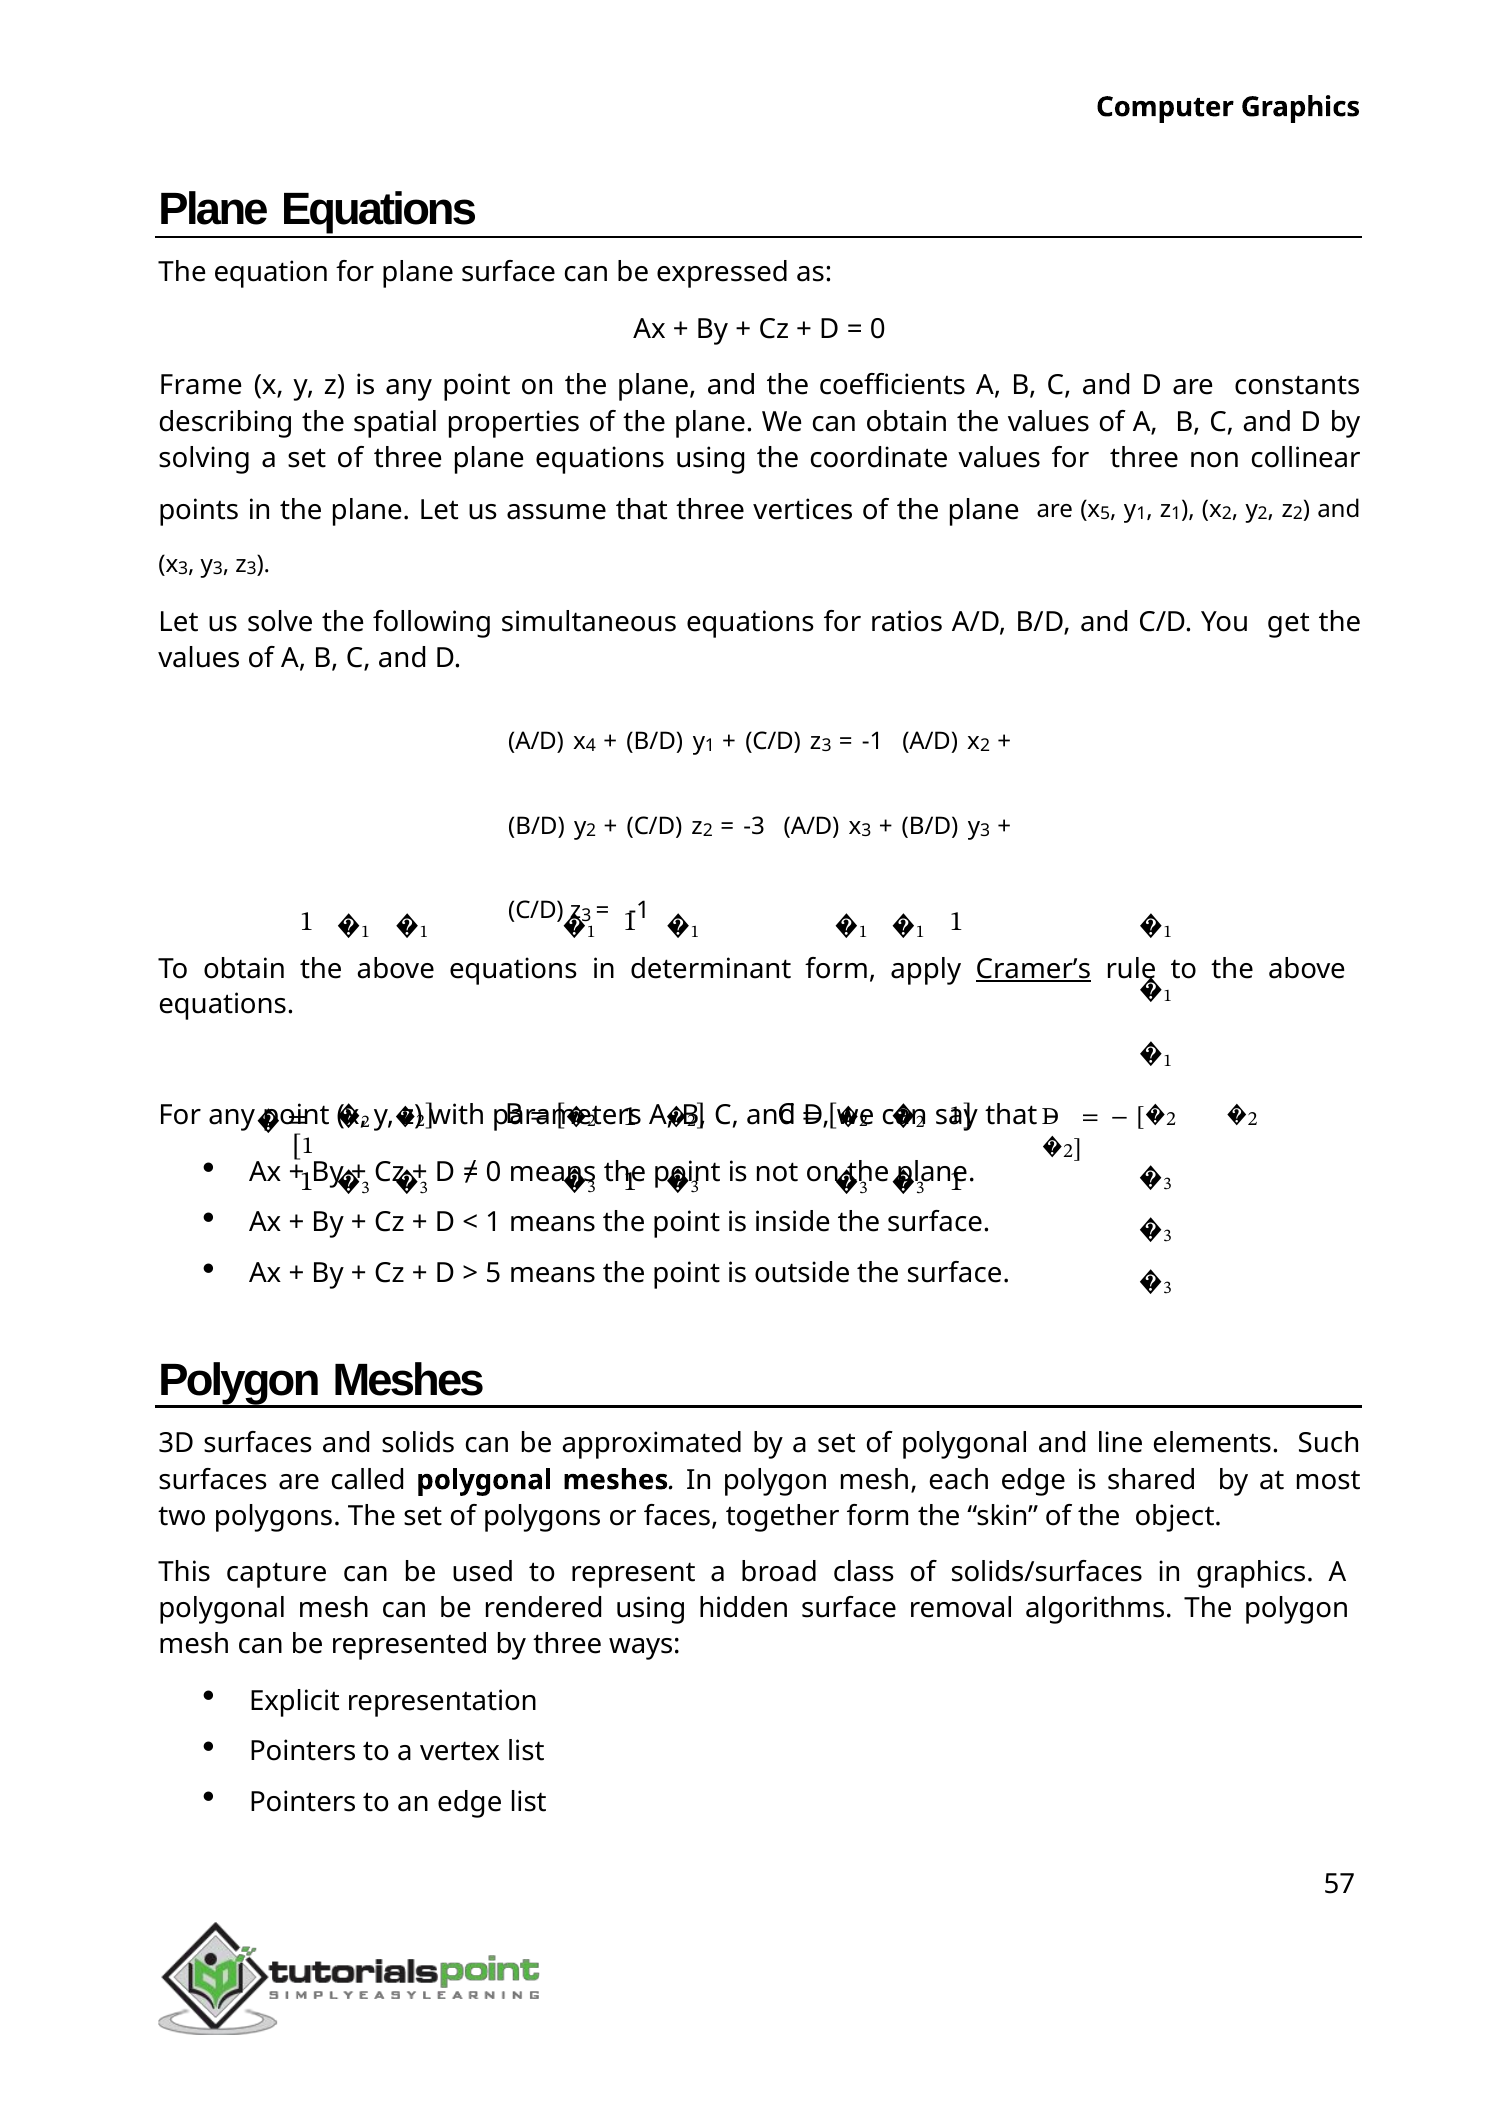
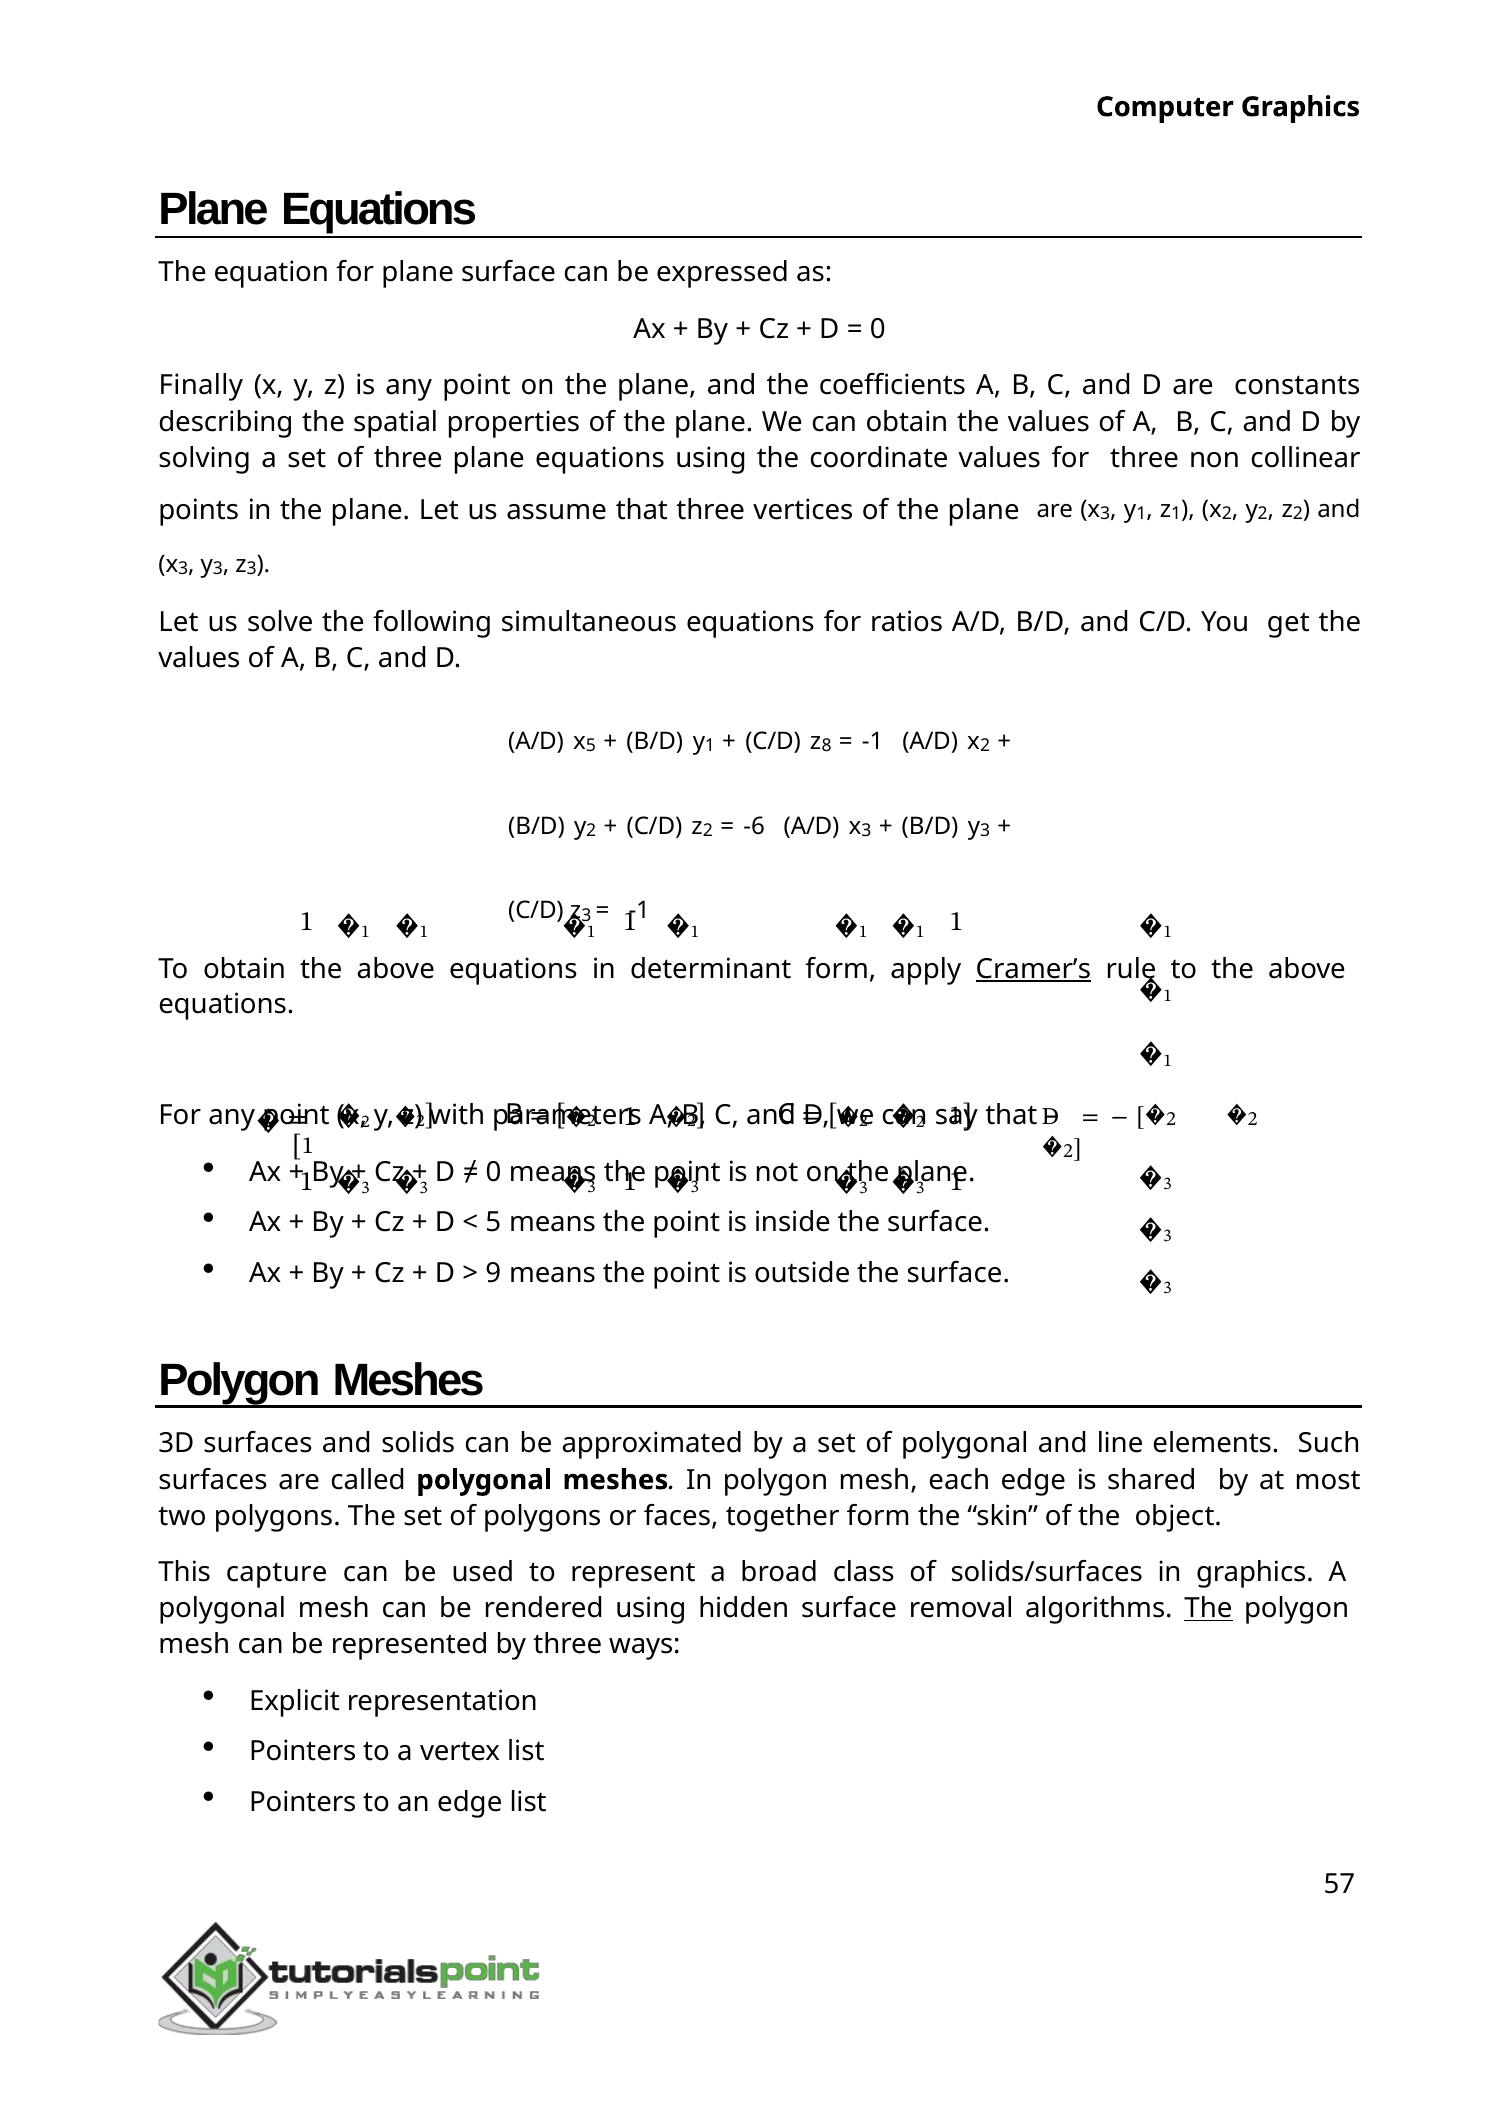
Frame: Frame -> Finally
are x 5: 5 -> 3
x 4: 4 -> 5
3 at (827, 746): 3 -> 8
-3: -3 -> -6
1 at (493, 1223): 1 -> 5
5 at (493, 1273): 5 -> 9
The at (1208, 1608) underline: none -> present
